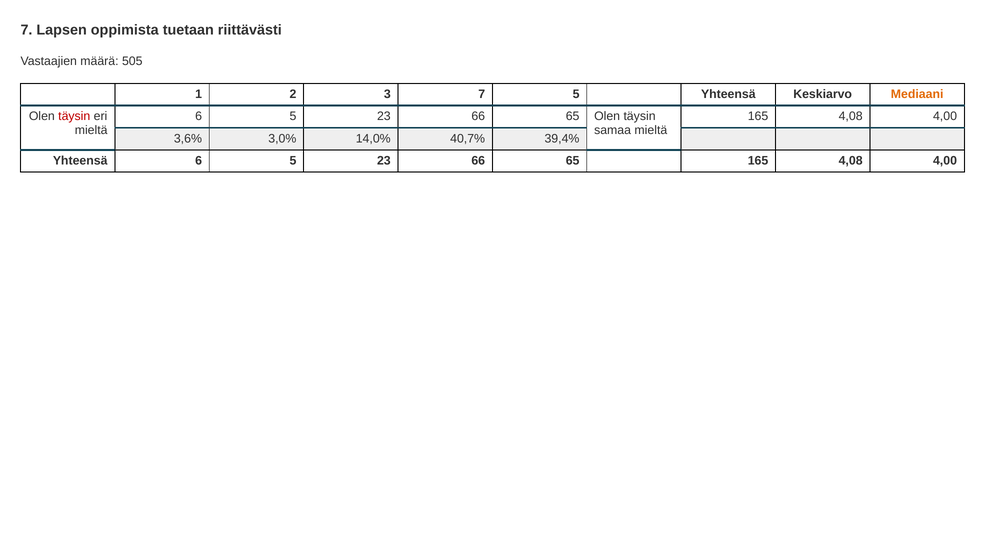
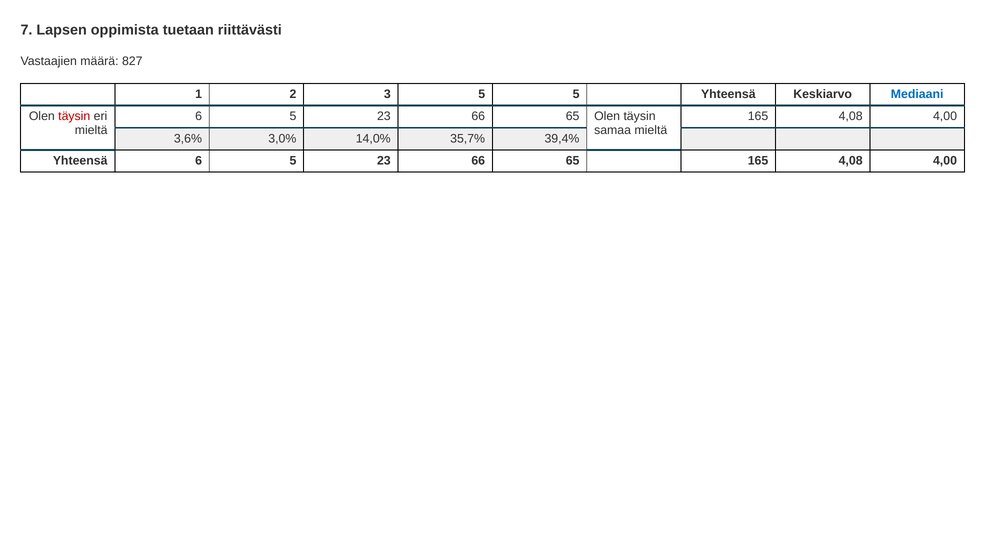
505: 505 -> 827
3 7: 7 -> 5
Mediaani colour: orange -> blue
40,7%: 40,7% -> 35,7%
